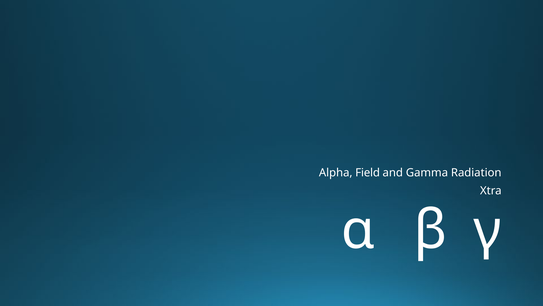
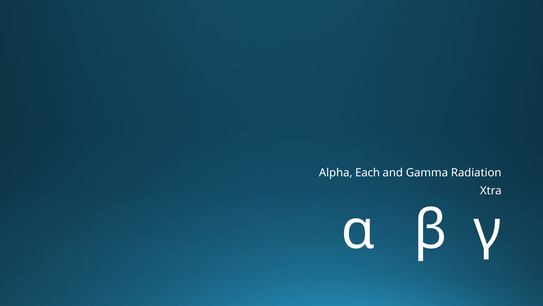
Field: Field -> Each
